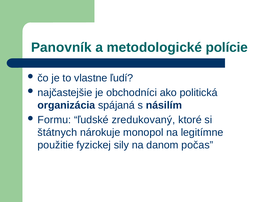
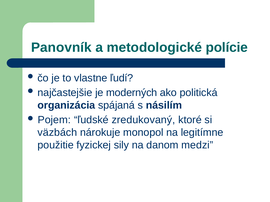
obchodníci: obchodníci -> moderných
Formu: Formu -> Pojem
štátnych: štátnych -> väzbách
počas: počas -> medzi
